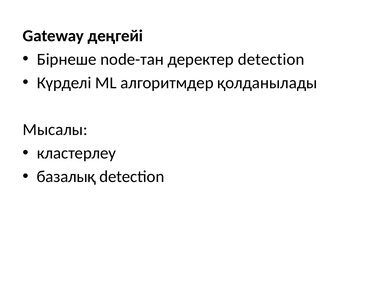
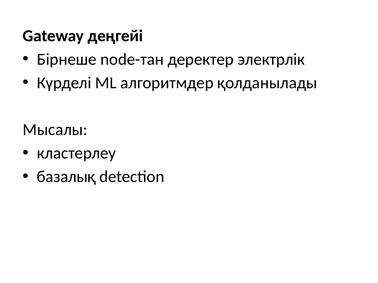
деректер detection: detection -> электрлік
